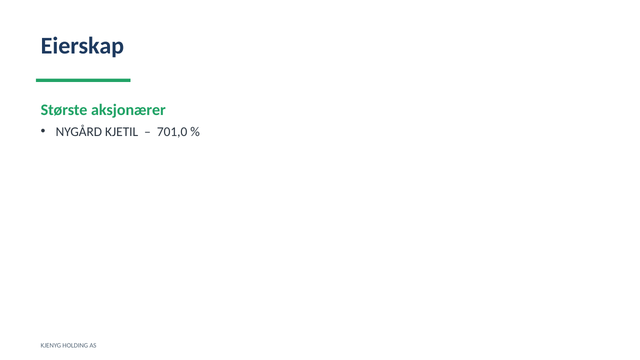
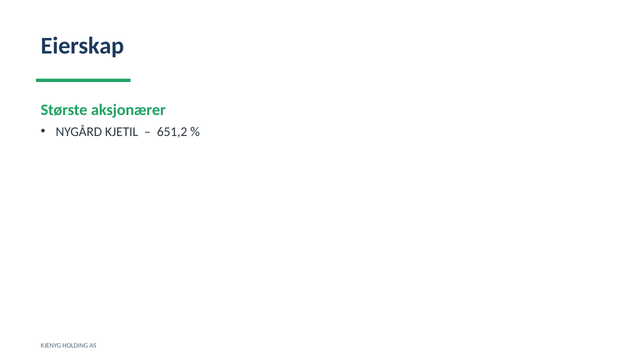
701,0: 701,0 -> 651,2
